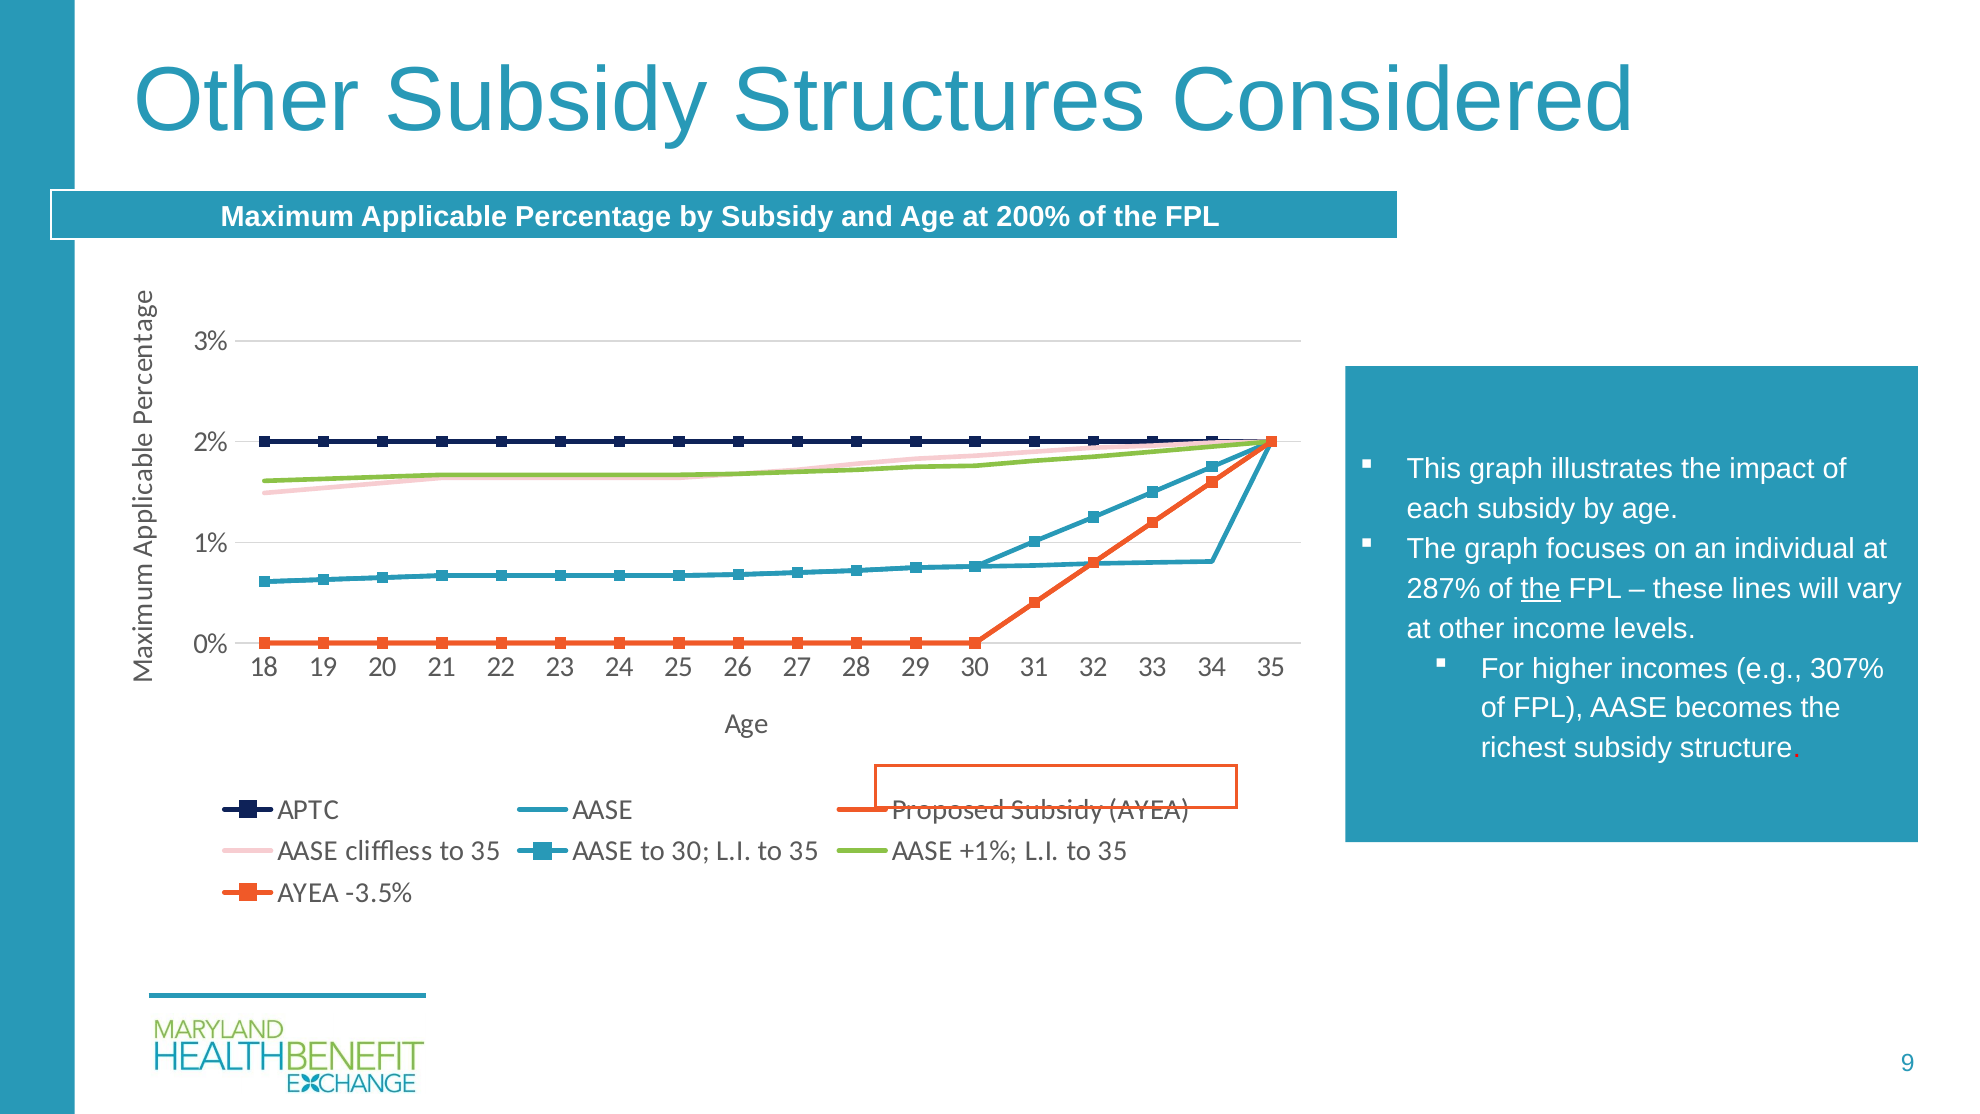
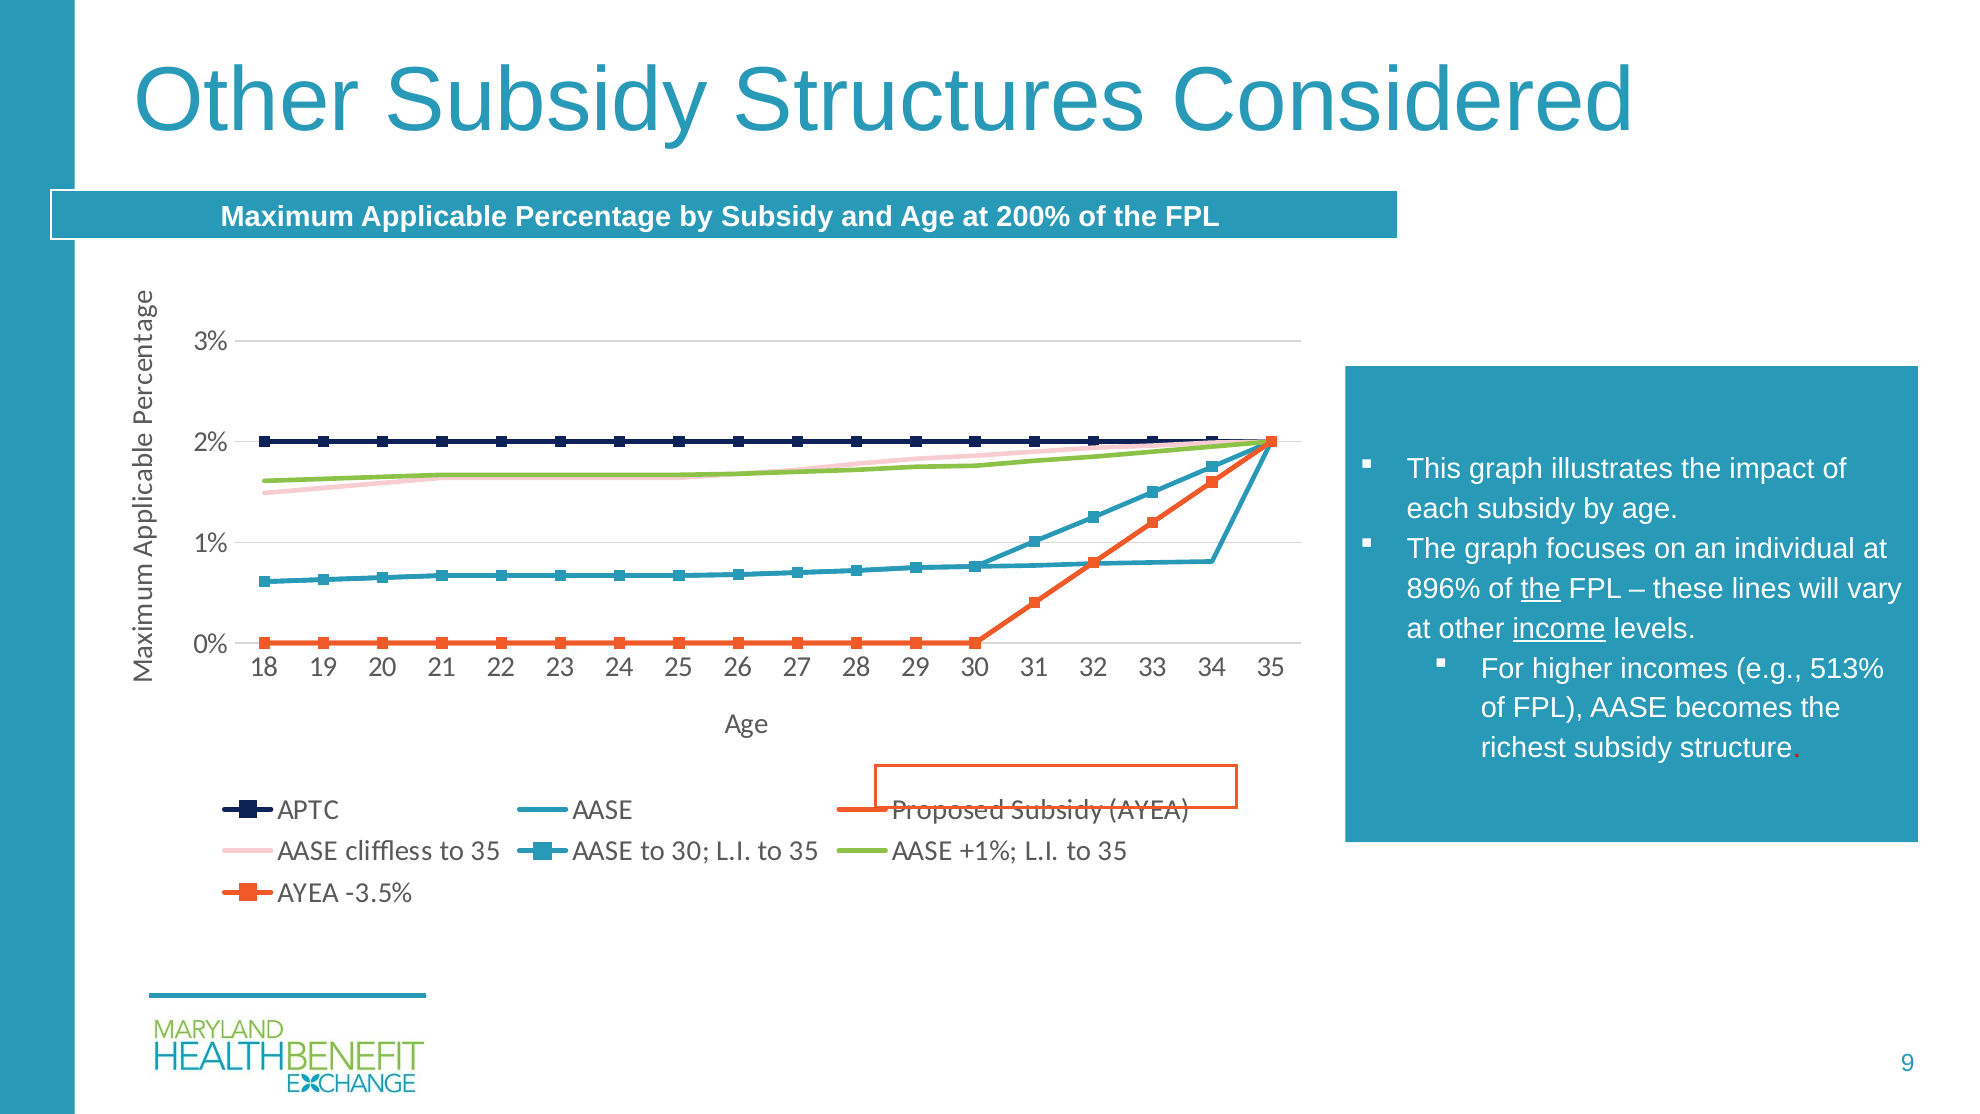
287%: 287% -> 896%
income underline: none -> present
307%: 307% -> 513%
